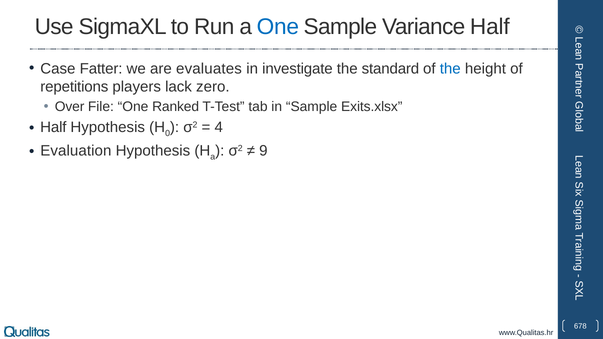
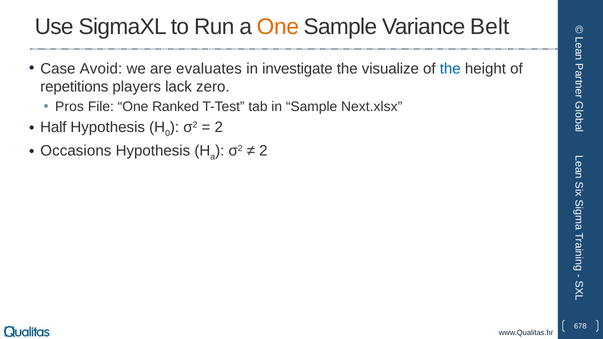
One at (278, 27) colour: blue -> orange
Variance Half: Half -> Belt
Fatter: Fatter -> Avoid
standard: standard -> visualize
Over: Over -> Pros
Exits.xlsx: Exits.xlsx -> Next.xlsx
4 at (219, 127): 4 -> 2
Evaluation: Evaluation -> Occasions
9 at (263, 151): 9 -> 2
